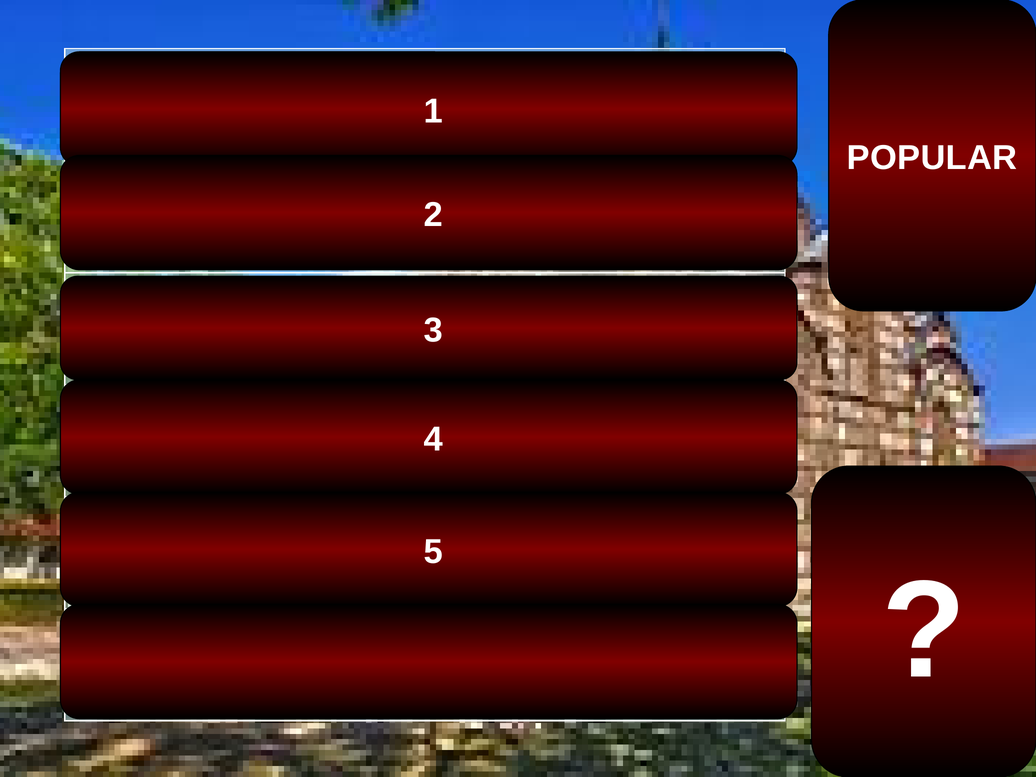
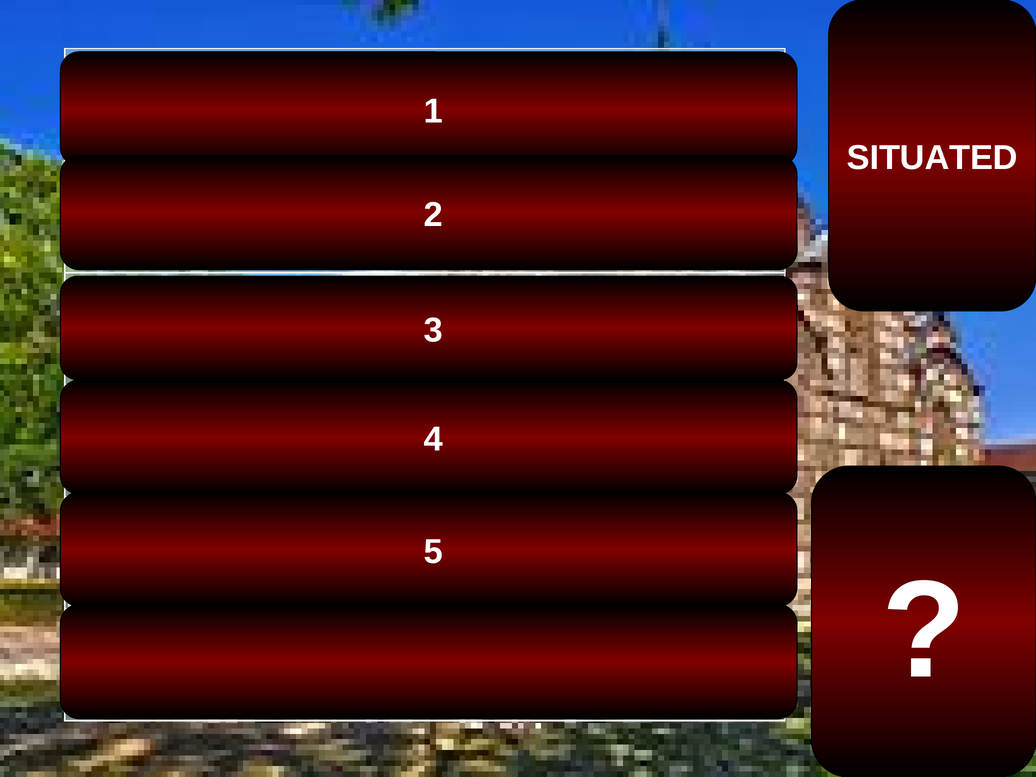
POPULAR: POPULAR -> SITUATED
